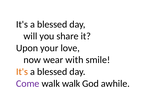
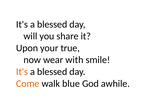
love: love -> true
Come colour: purple -> orange
walk walk: walk -> blue
